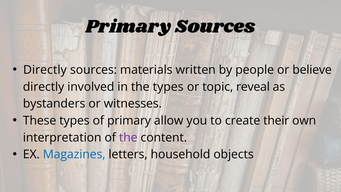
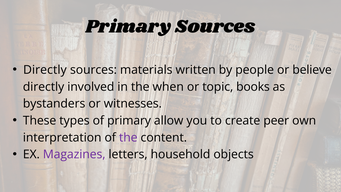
the types: types -> when
reveal: reveal -> books
their: their -> peer
Magazines colour: blue -> purple
